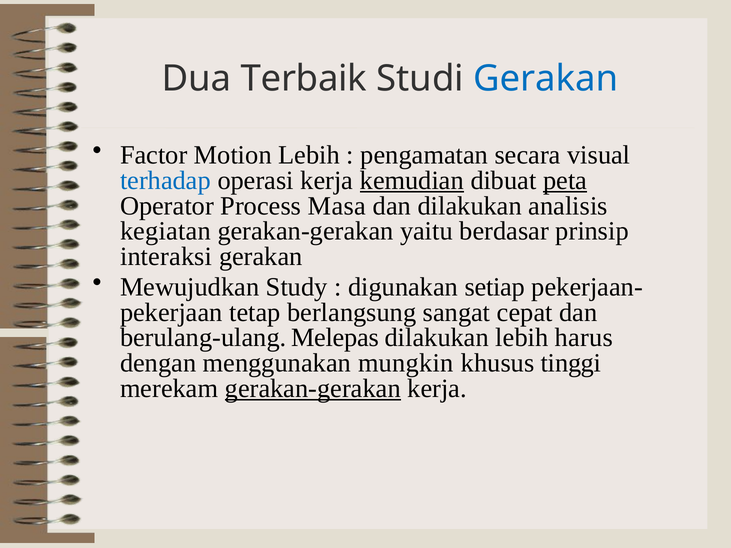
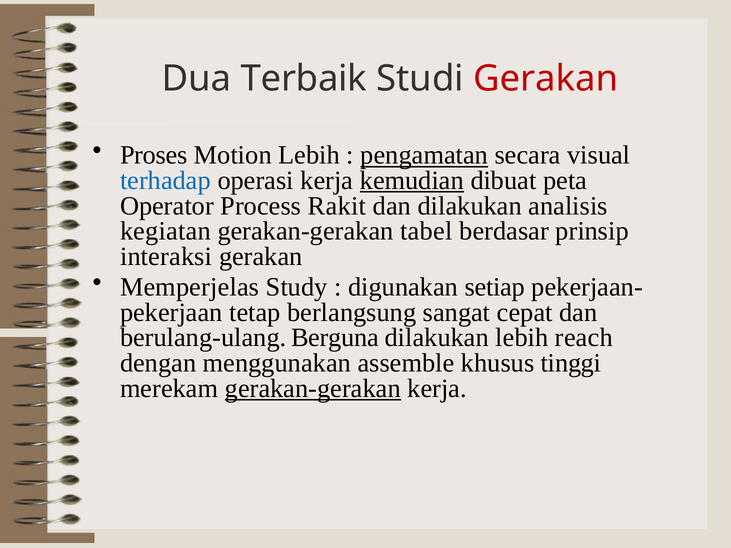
Gerakan at (546, 79) colour: blue -> red
Factor: Factor -> Proses
pengamatan underline: none -> present
peta underline: present -> none
Masa: Masa -> Rakit
yaitu: yaitu -> tabel
Mewujudkan: Mewujudkan -> Memperjelas
Melepas: Melepas -> Berguna
harus: harus -> reach
mungkin: mungkin -> assemble
